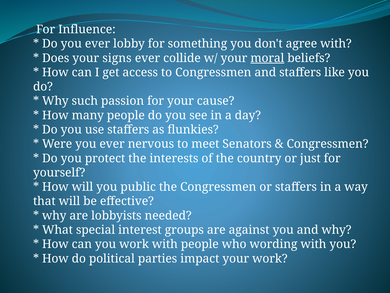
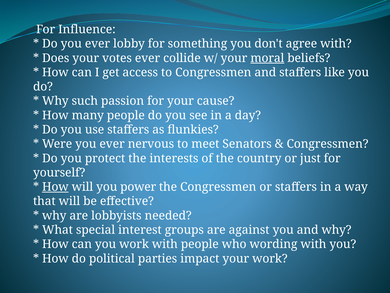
signs: signs -> votes
How at (55, 187) underline: none -> present
public: public -> power
